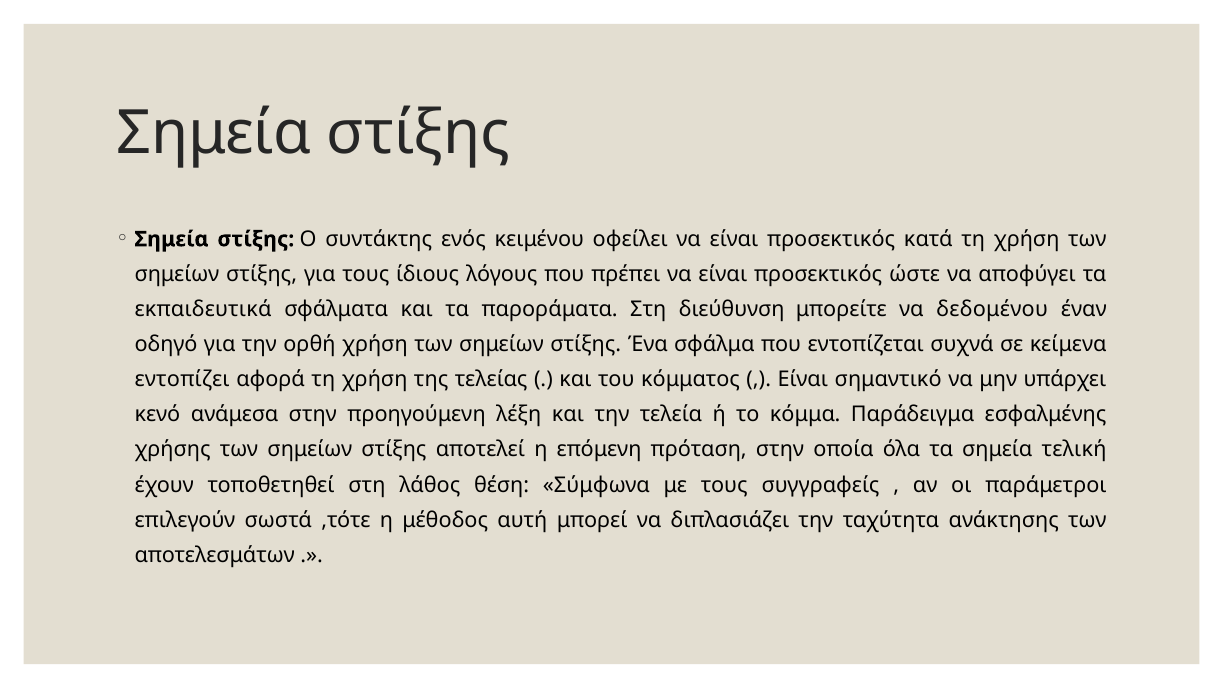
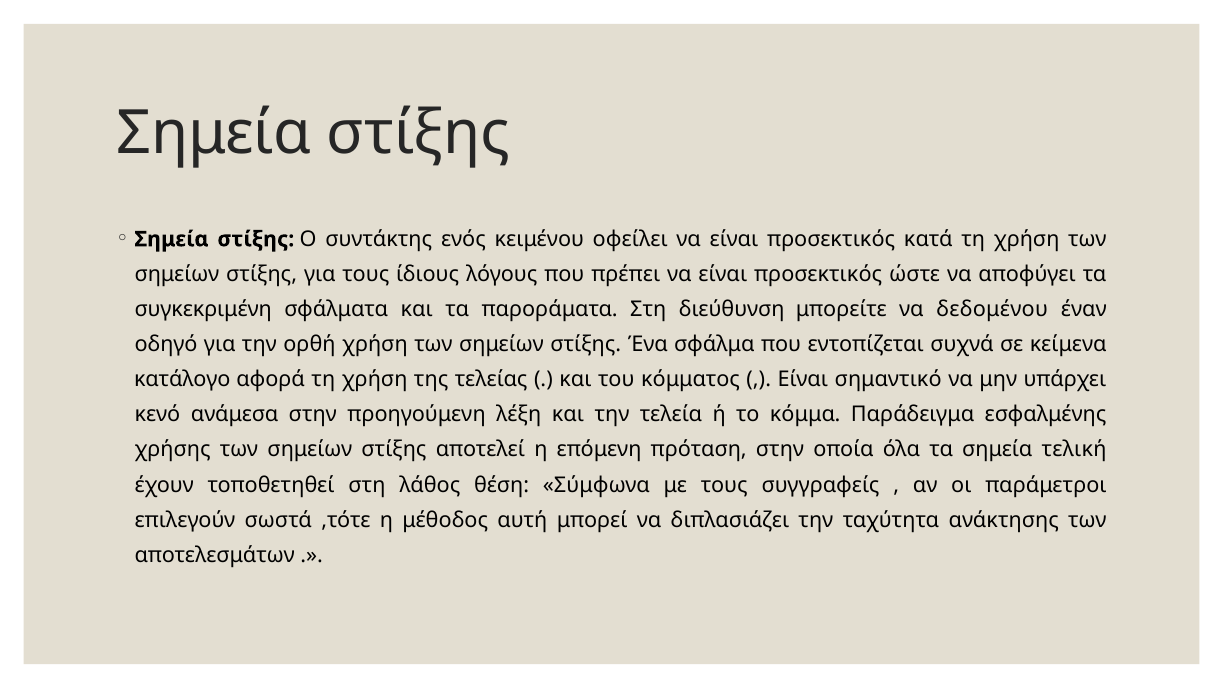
εκπαιδευτικά: εκπαιδευτικά -> συγκεκριμένη
εντοπίζει: εντοπίζει -> κατάλογο
